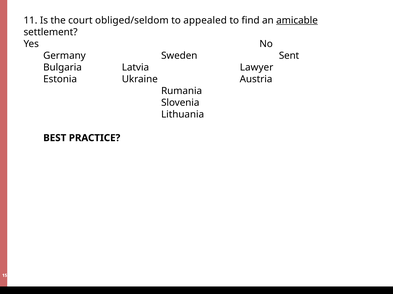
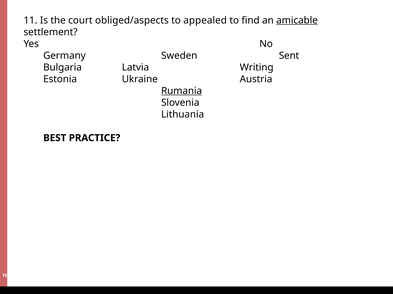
obliged/seldom: obliged/seldom -> obliged/aspects
Lawyer: Lawyer -> Writing
Rumania underline: none -> present
